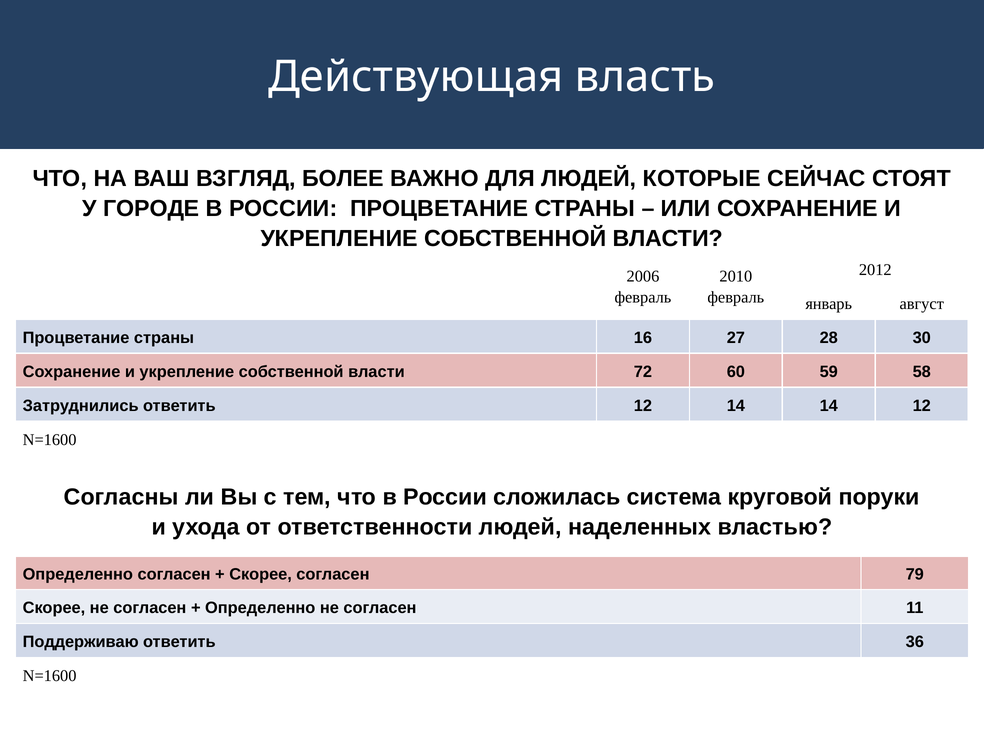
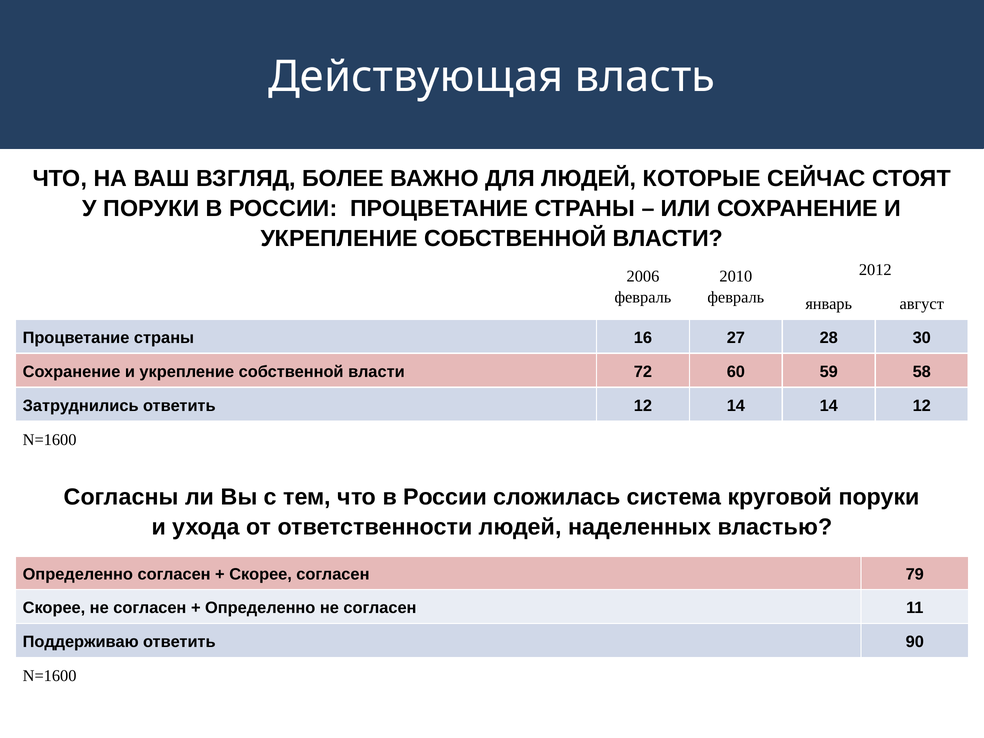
У ГОРОДЕ: ГОРОДЕ -> ПОРУКИ
36: 36 -> 90
